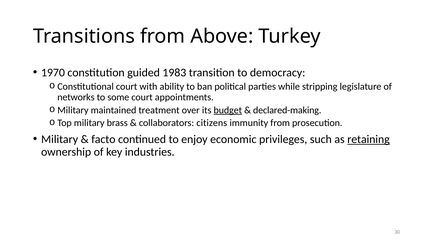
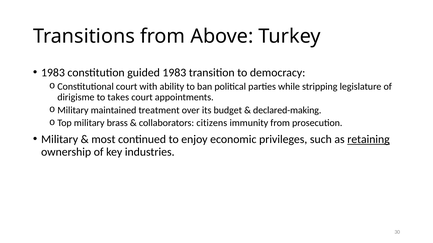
1970 at (53, 73): 1970 -> 1983
networks: networks -> dirigisme
some: some -> takes
budget underline: present -> none
facto: facto -> most
